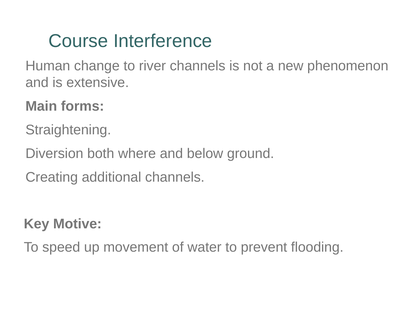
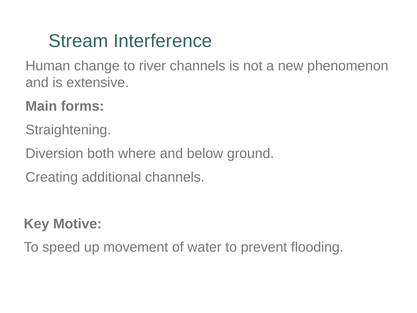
Course: Course -> Stream
